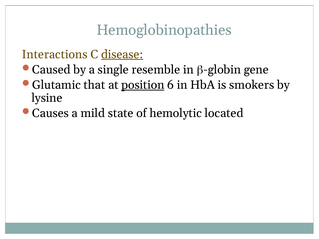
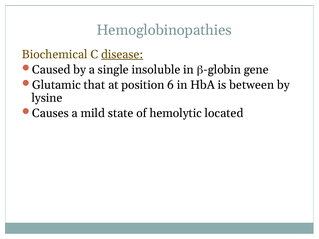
Interactions: Interactions -> Biochemical
resemble: resemble -> insoluble
position underline: present -> none
smokers: smokers -> between
